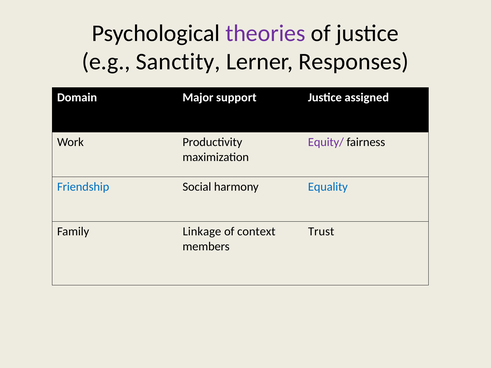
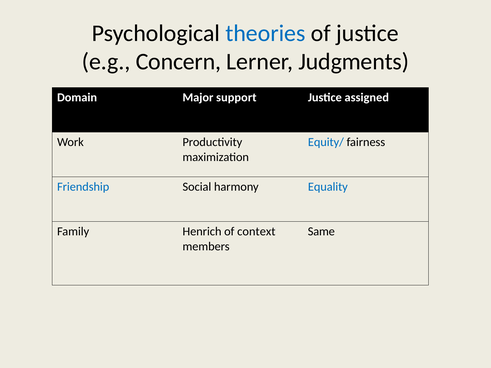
theories colour: purple -> blue
Sanctity: Sanctity -> Concern
Responses: Responses -> Judgments
Equity/ colour: purple -> blue
Linkage: Linkage -> Henrich
Trust: Trust -> Same
